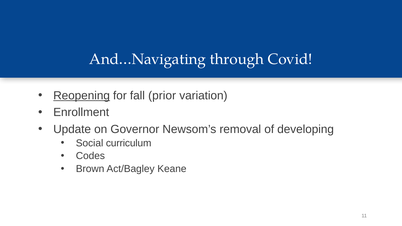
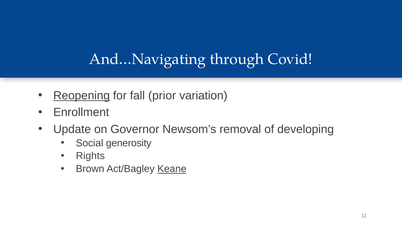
curriculum: curriculum -> generosity
Codes: Codes -> Rights
Keane underline: none -> present
